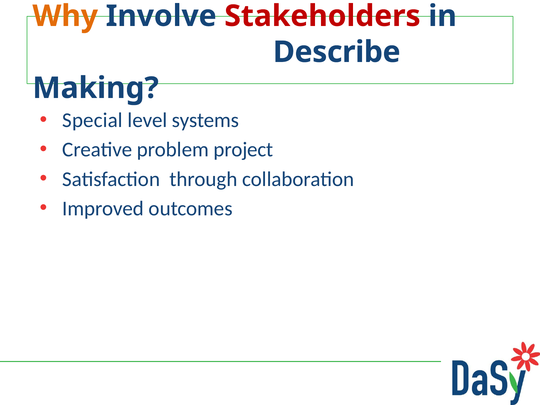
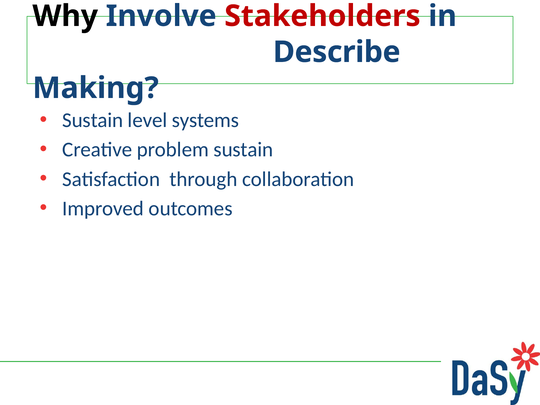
Why colour: orange -> black
Special at (93, 120): Special -> Sustain
problem project: project -> sustain
